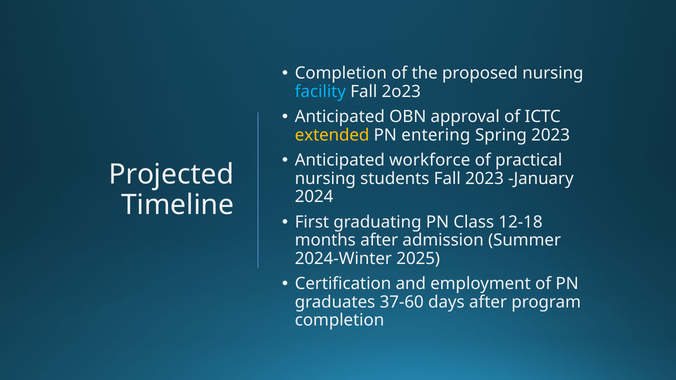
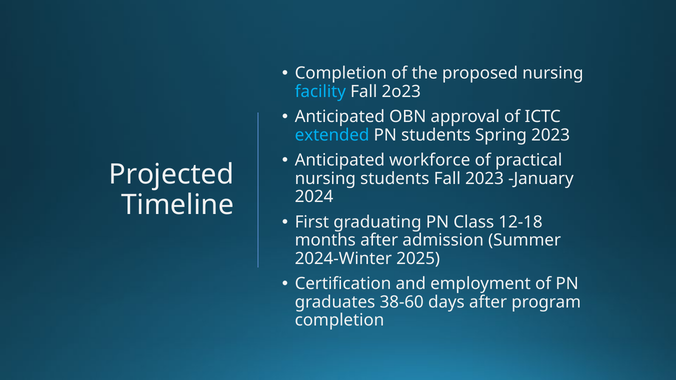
extended colour: yellow -> light blue
PN entering: entering -> students
37-60: 37-60 -> 38-60
